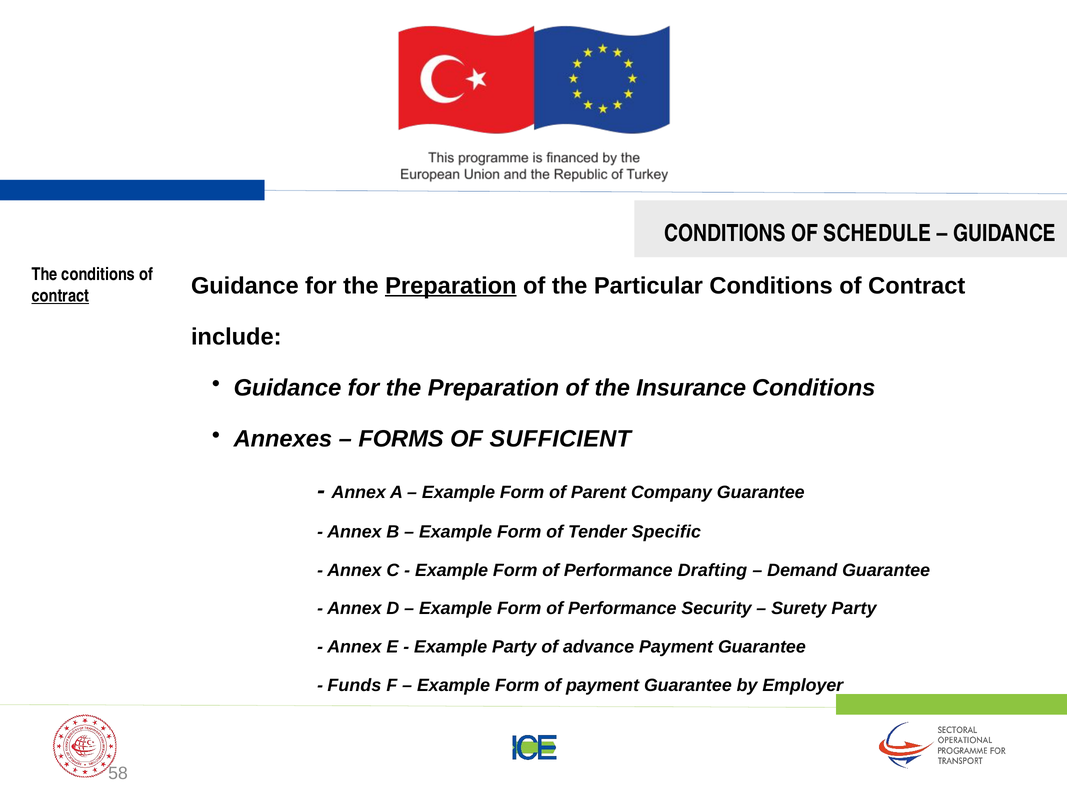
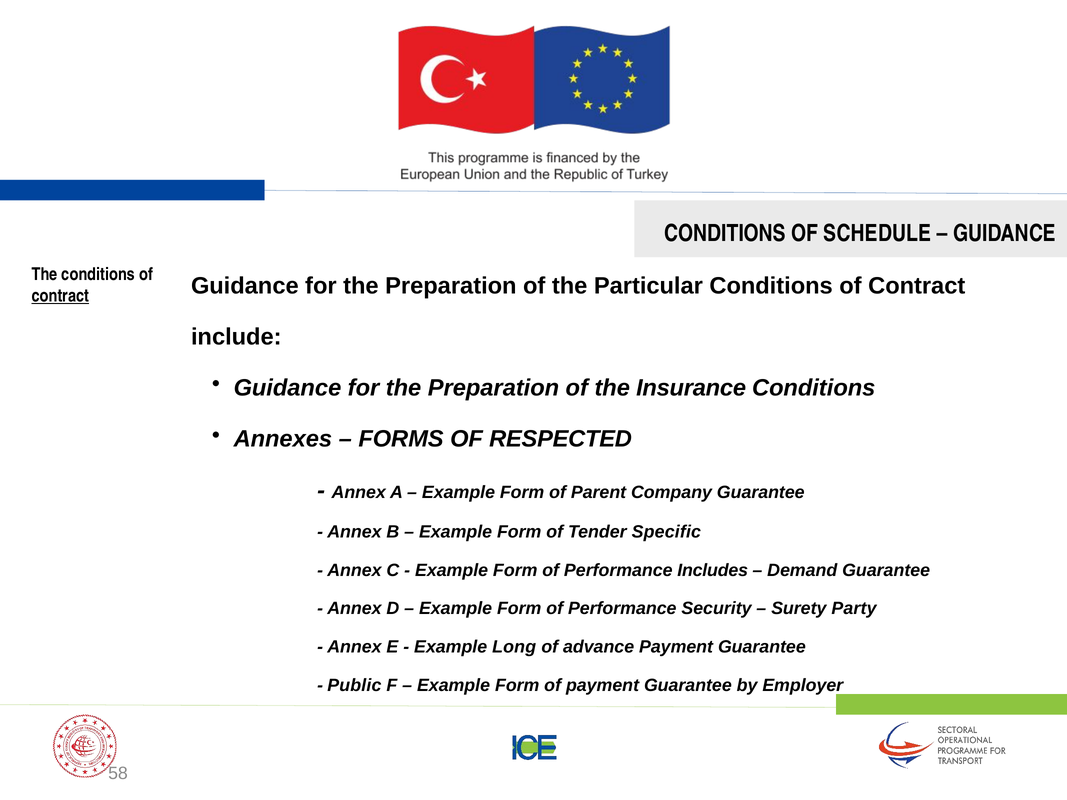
Preparation at (451, 286) underline: present -> none
SUFFICIENT: SUFFICIENT -> RESPECTED
Drafting: Drafting -> Includes
Example Party: Party -> Long
Funds: Funds -> Public
